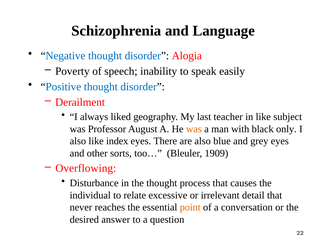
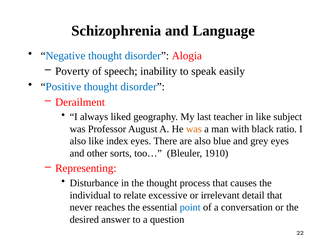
only: only -> ratio
1909: 1909 -> 1910
Overflowing: Overflowing -> Representing
point colour: orange -> blue
